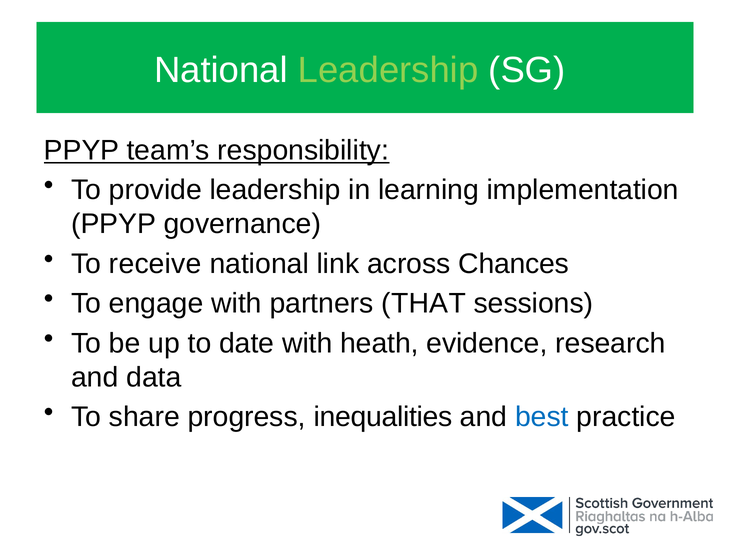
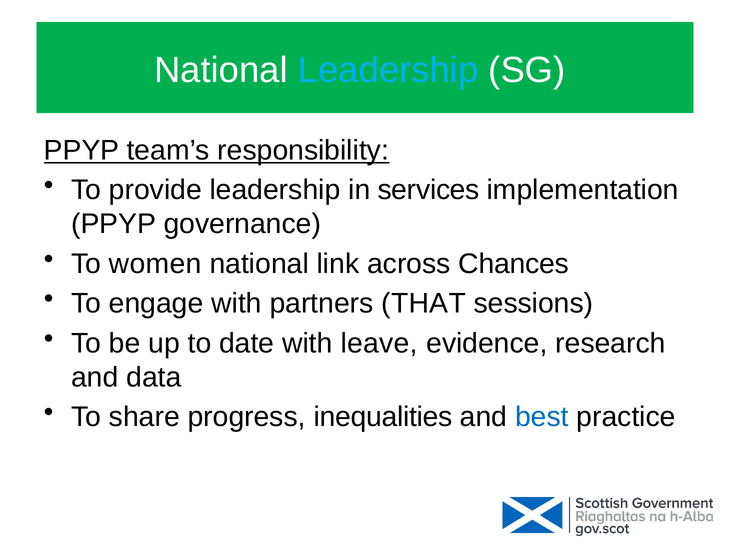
Leadership at (388, 70) colour: light green -> light blue
learning: learning -> services
receive: receive -> women
heath: heath -> leave
